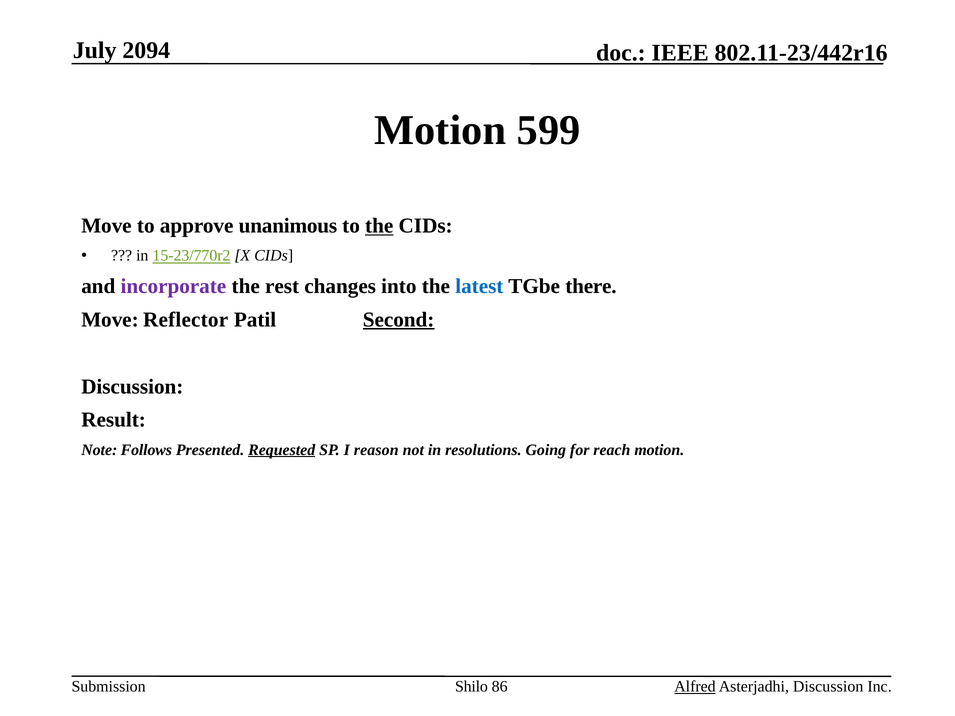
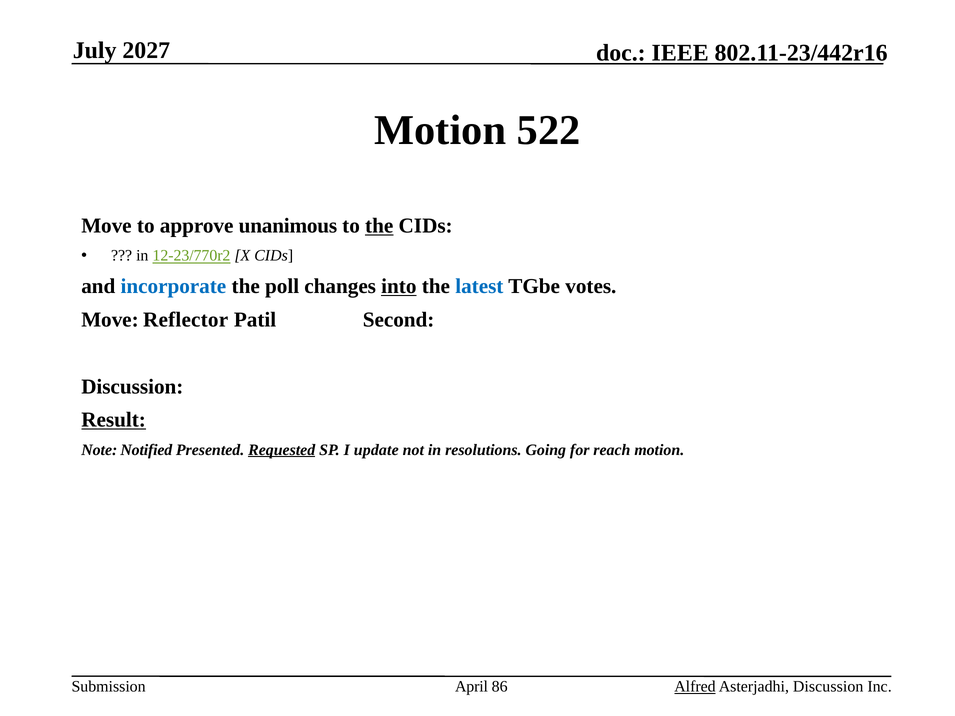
2094: 2094 -> 2027
599: 599 -> 522
15-23/770r2: 15-23/770r2 -> 12-23/770r2
incorporate colour: purple -> blue
rest: rest -> poll
into underline: none -> present
there: there -> votes
Second underline: present -> none
Result underline: none -> present
Follows: Follows -> Notified
reason: reason -> update
Shilo: Shilo -> April
